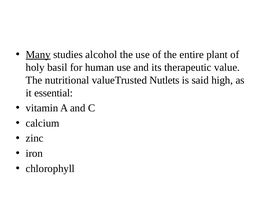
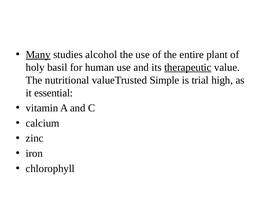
therapeutic underline: none -> present
Nutlets: Nutlets -> Simple
said: said -> trial
